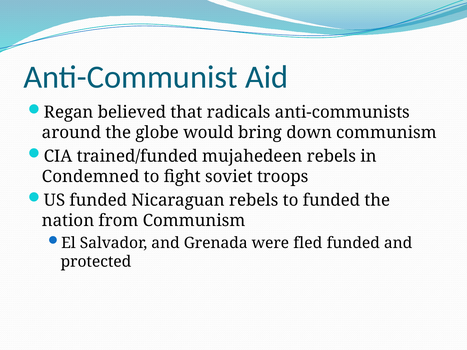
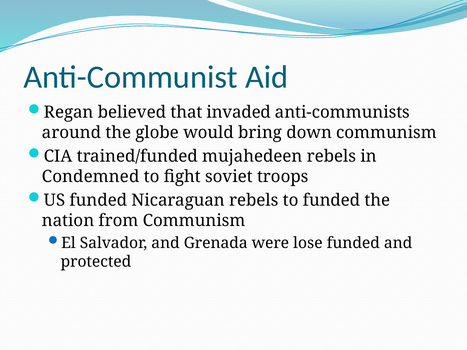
radicals: radicals -> invaded
fled: fled -> lose
